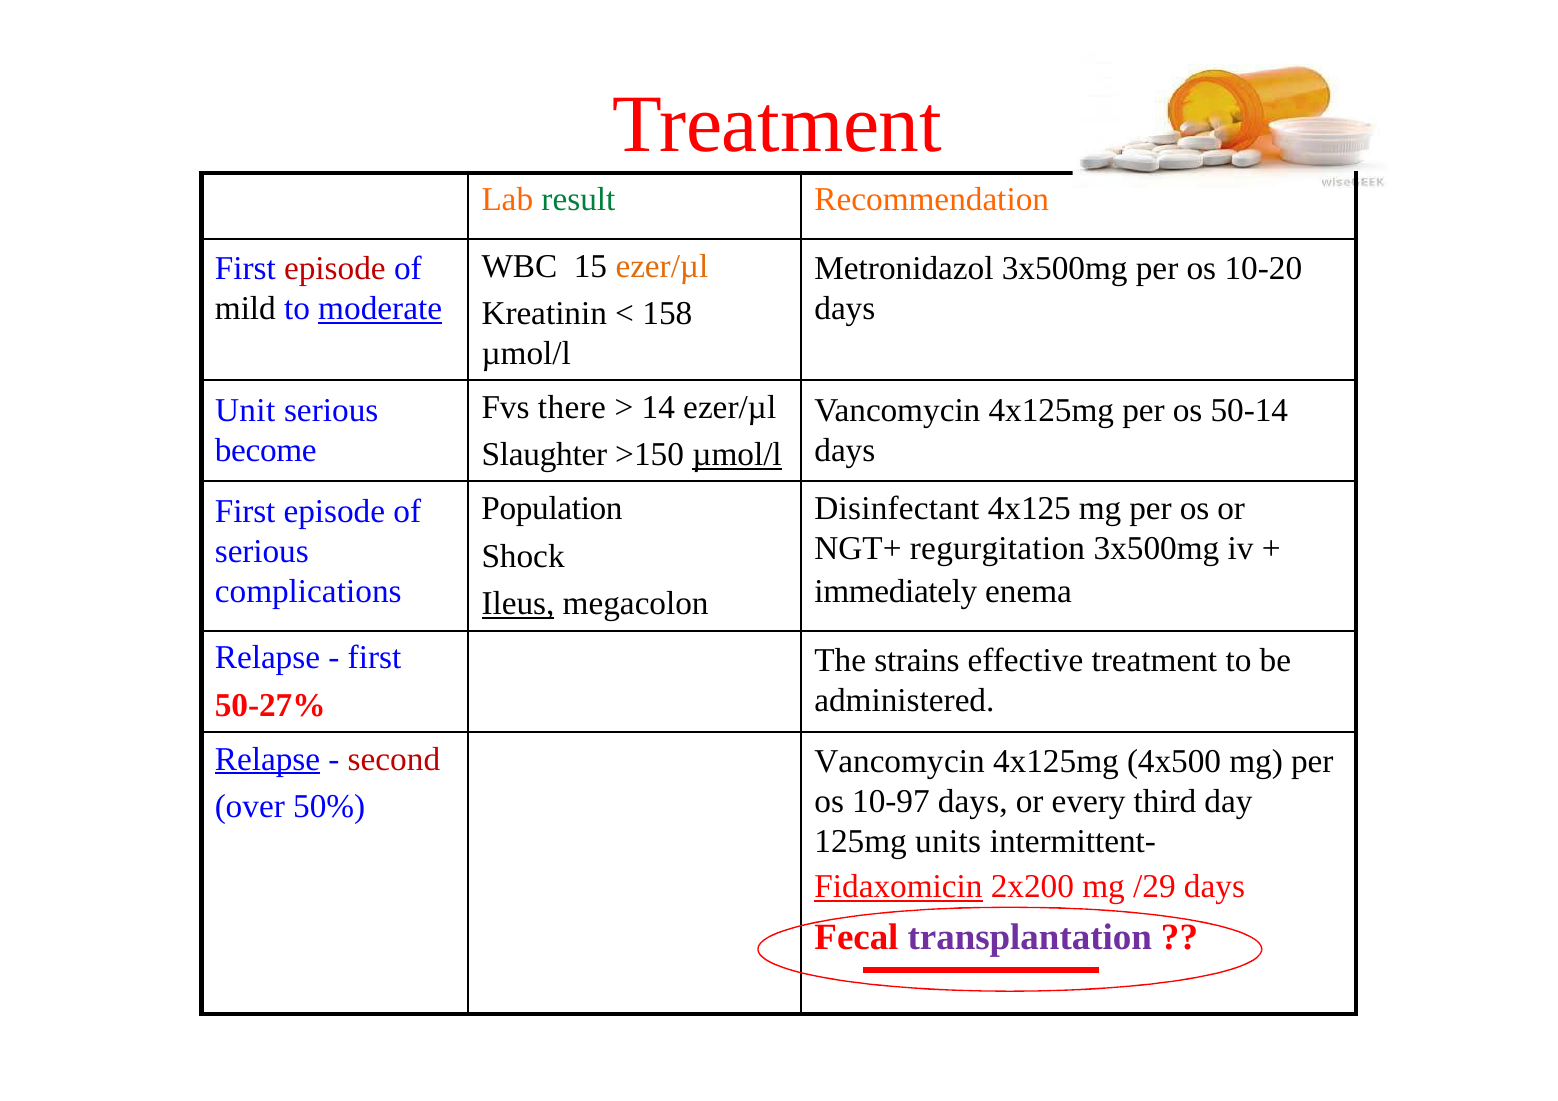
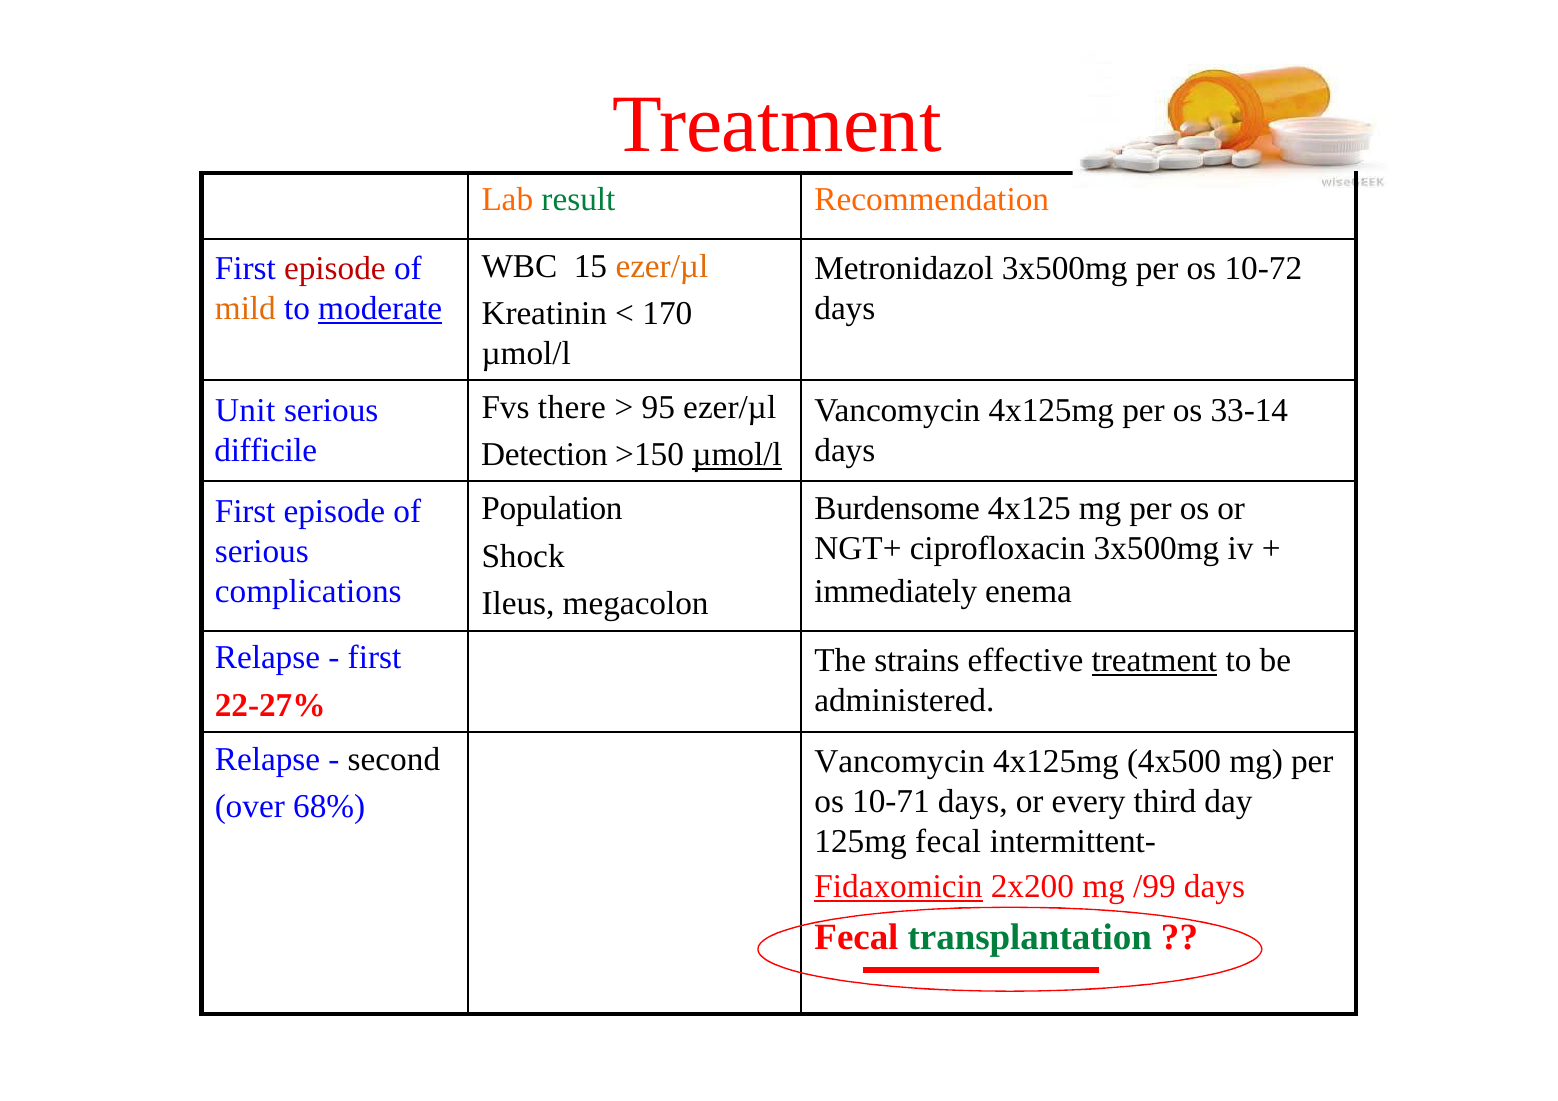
10-20: 10-20 -> 10-72
mild colour: black -> orange
158: 158 -> 170
14: 14 -> 95
50-14: 50-14 -> 33-14
become: become -> difficile
Slaughter: Slaughter -> Detection
Disinfectant: Disinfectant -> Burdensome
regurgitation: regurgitation -> ciprofloxacin
Ileus underline: present -> none
treatment at (1154, 661) underline: none -> present
50-27%: 50-27% -> 22-27%
Relapse at (268, 759) underline: present -> none
second colour: red -> black
10-97: 10-97 -> 10-71
50%: 50% -> 68%
125mg units: units -> fecal
/29: /29 -> /99
transplantation colour: purple -> green
